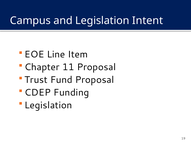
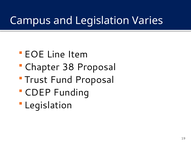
Intent: Intent -> Varies
11: 11 -> 38
